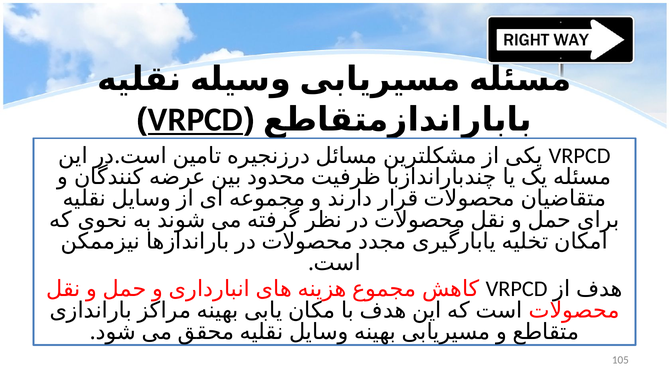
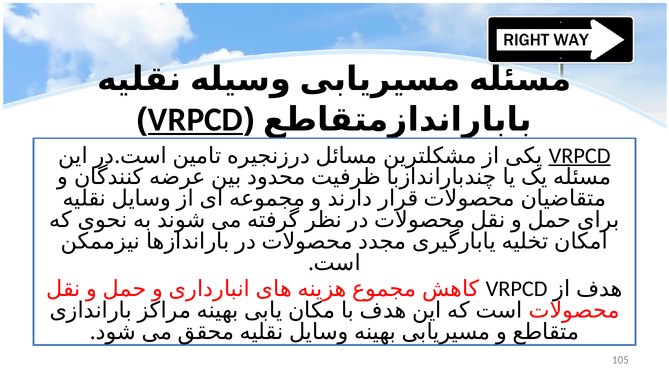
VRPCD at (580, 155) underline: none -> present
